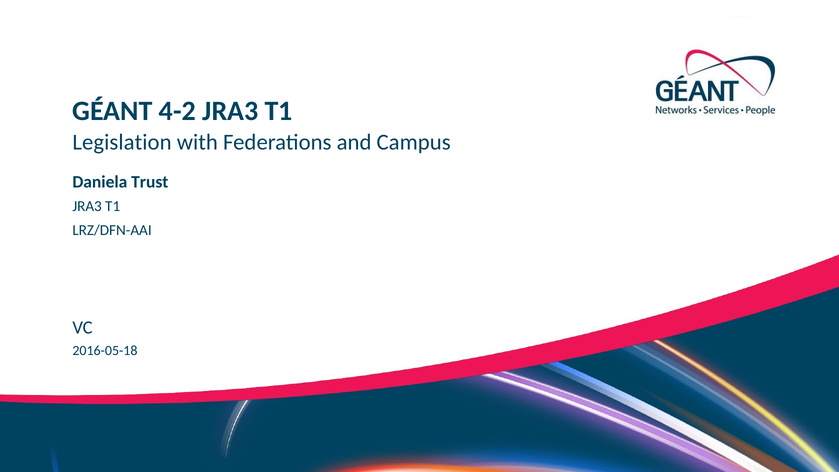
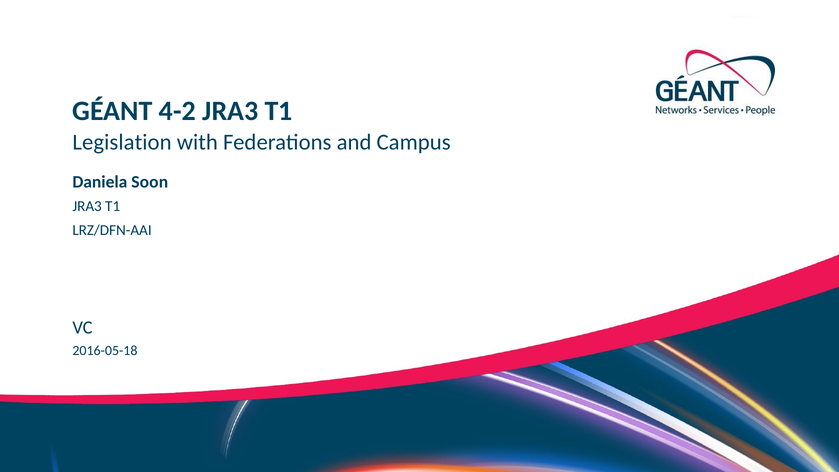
Trust: Trust -> Soon
